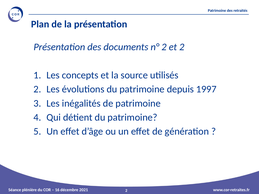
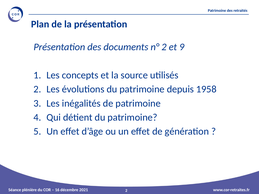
et 2: 2 -> 9
1997: 1997 -> 1958
